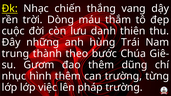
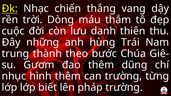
việc: việc -> biết
